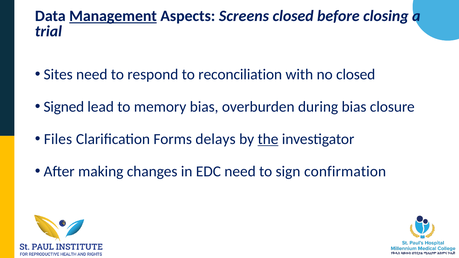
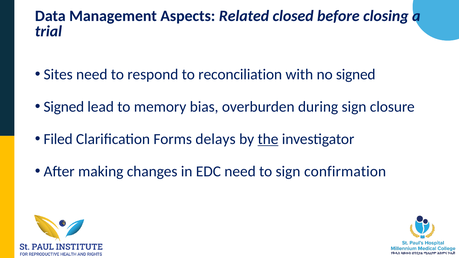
Management underline: present -> none
Screens: Screens -> Related
no closed: closed -> signed
during bias: bias -> sign
Files: Files -> Filed
